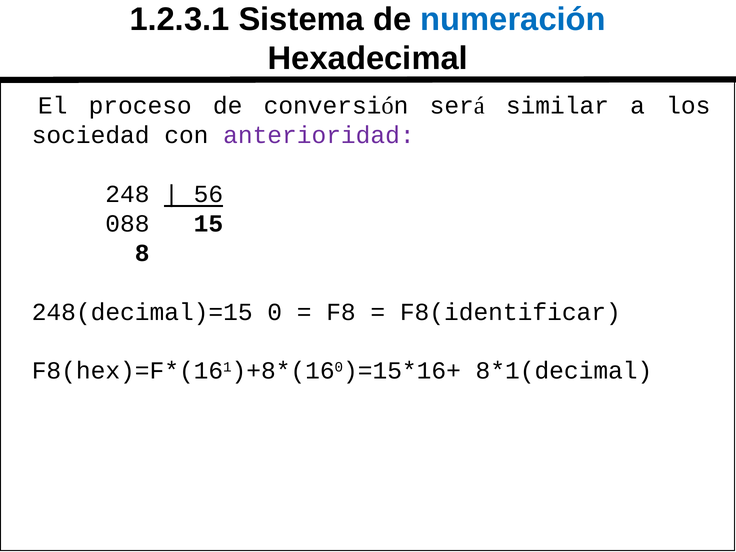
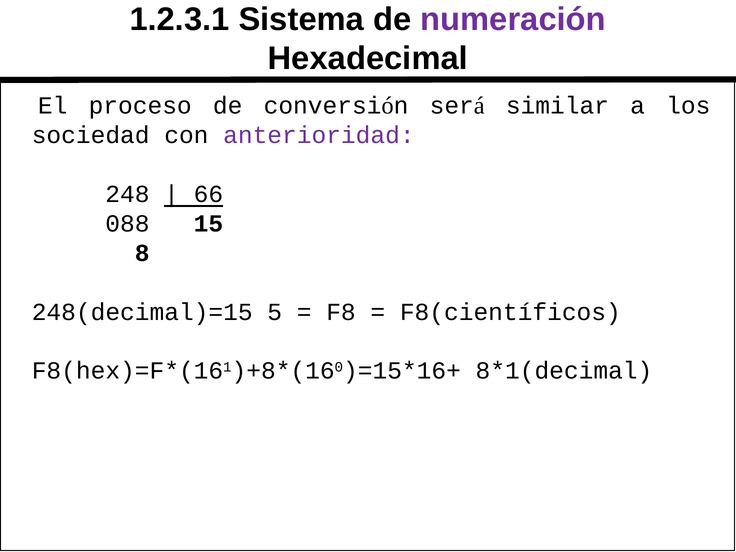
numeración colour: blue -> purple
56: 56 -> 66
0: 0 -> 5
F8(identificar: F8(identificar -> F8(científicos
